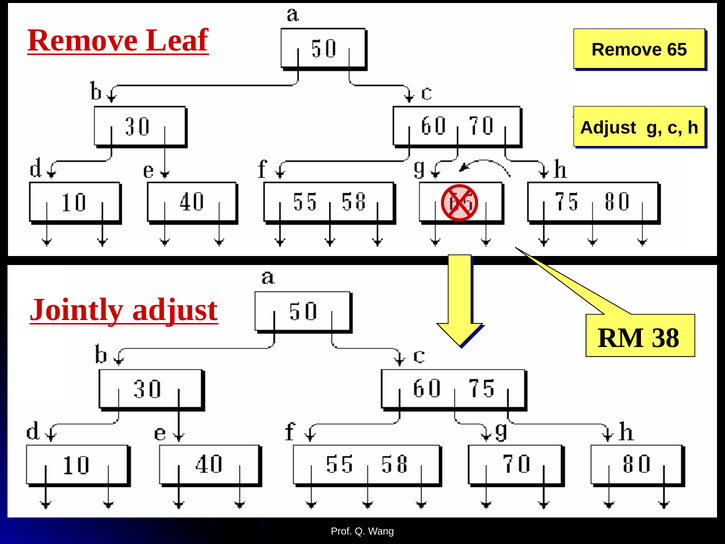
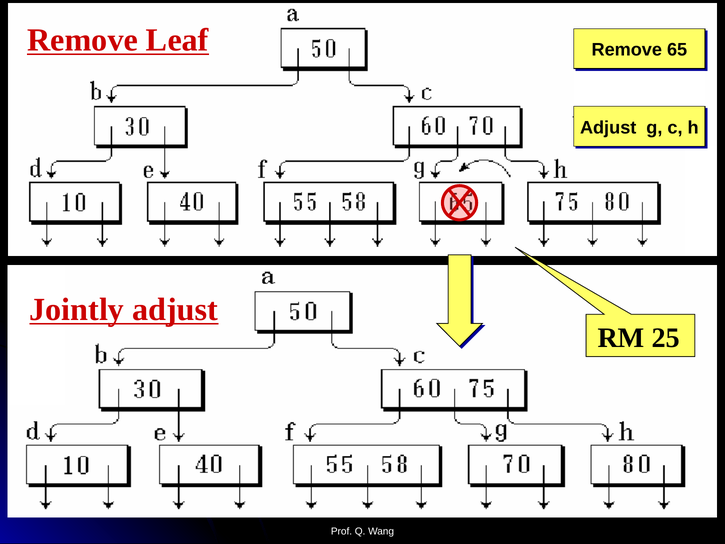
38: 38 -> 25
